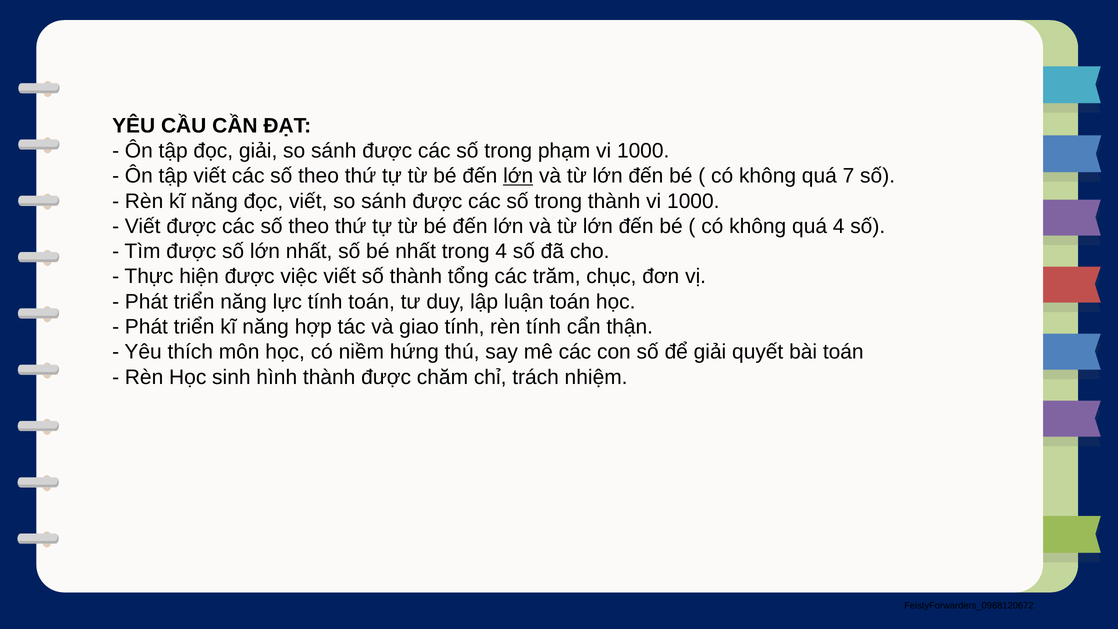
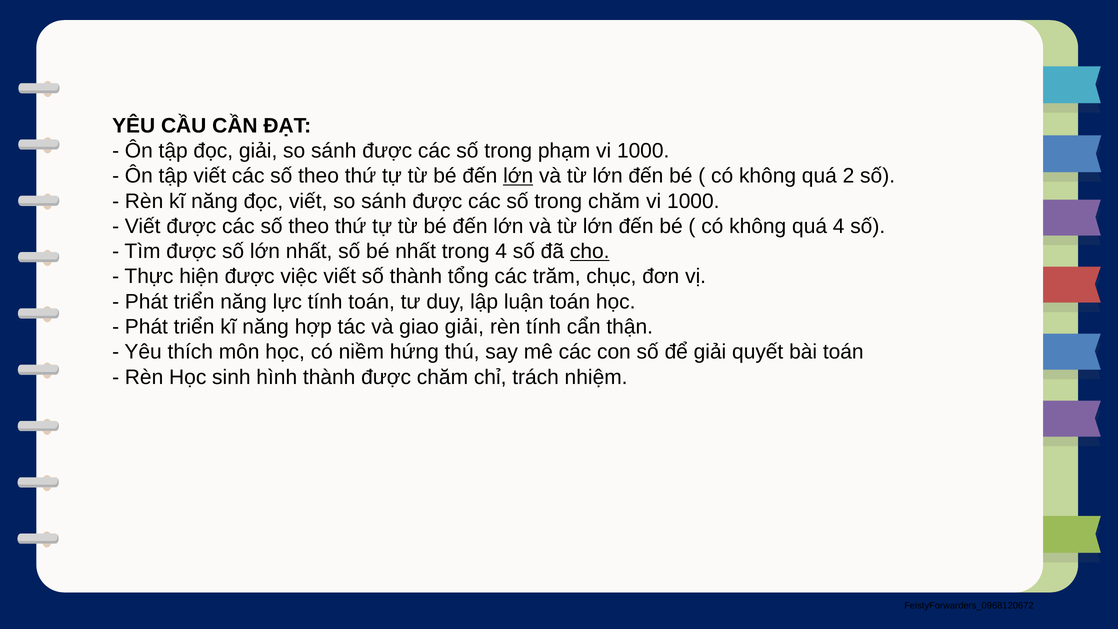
7: 7 -> 2
trong thành: thành -> chăm
cho underline: none -> present
giao tính: tính -> giải
